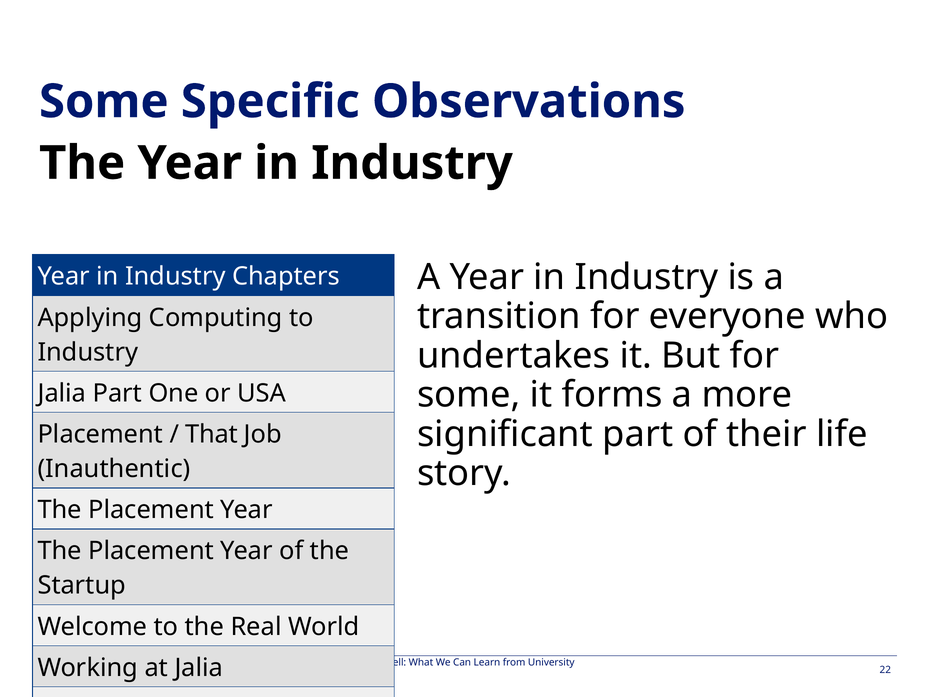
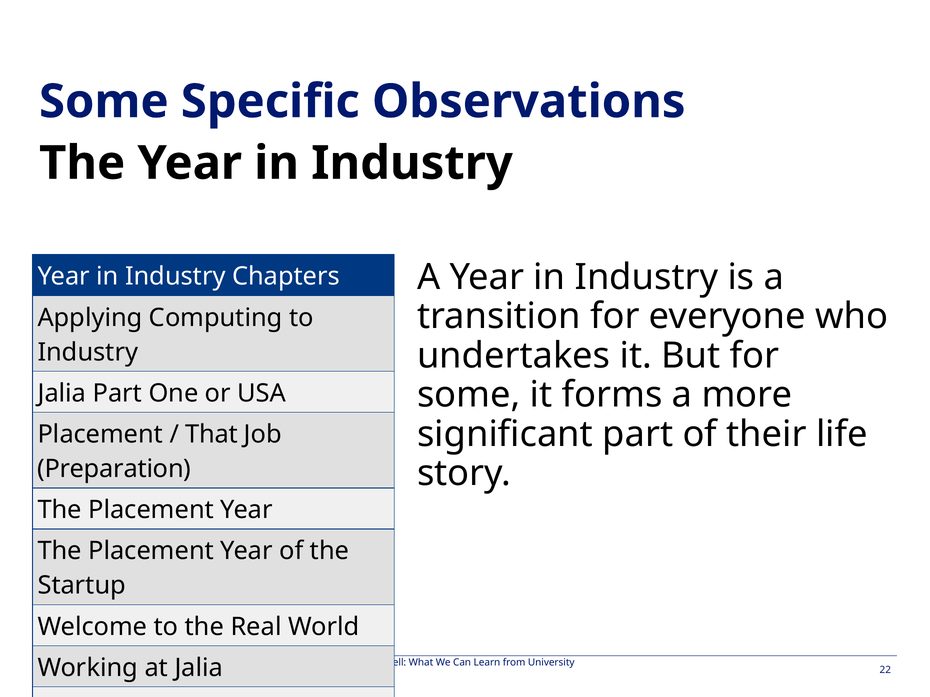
Inauthentic: Inauthentic -> Preparation
